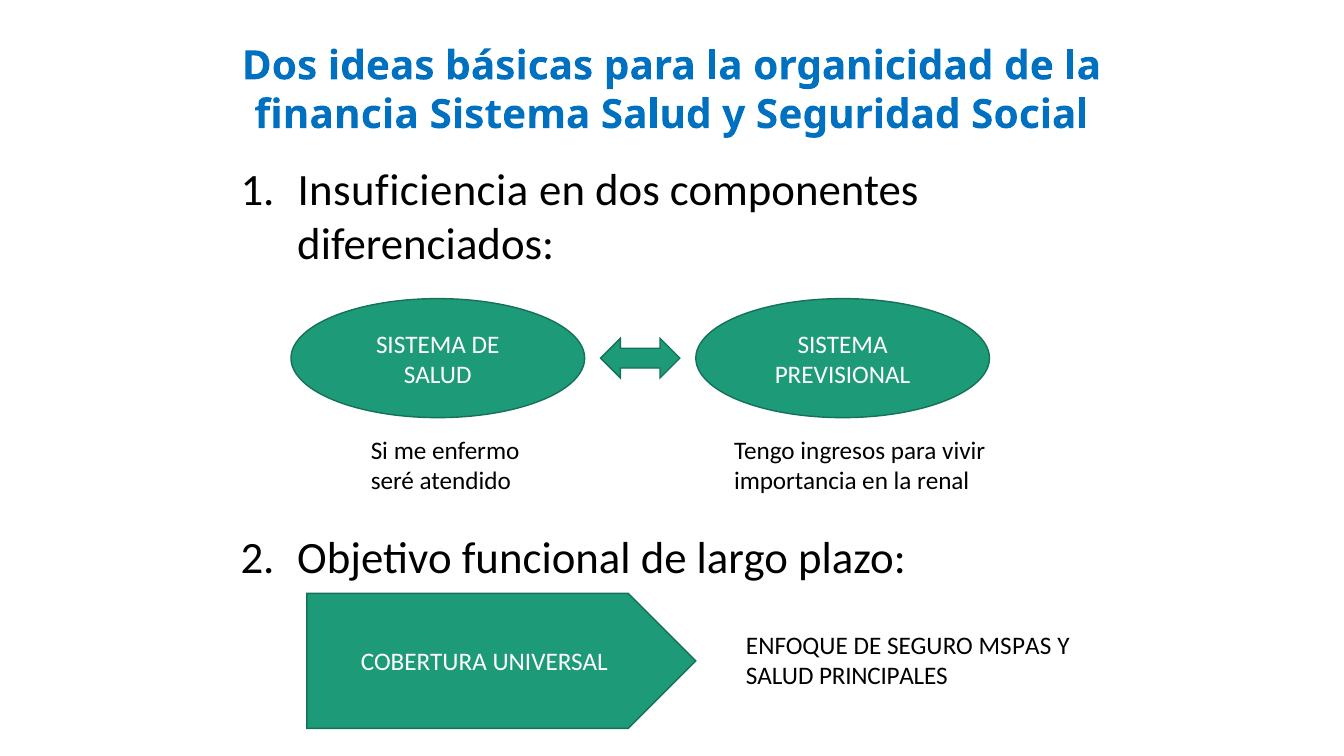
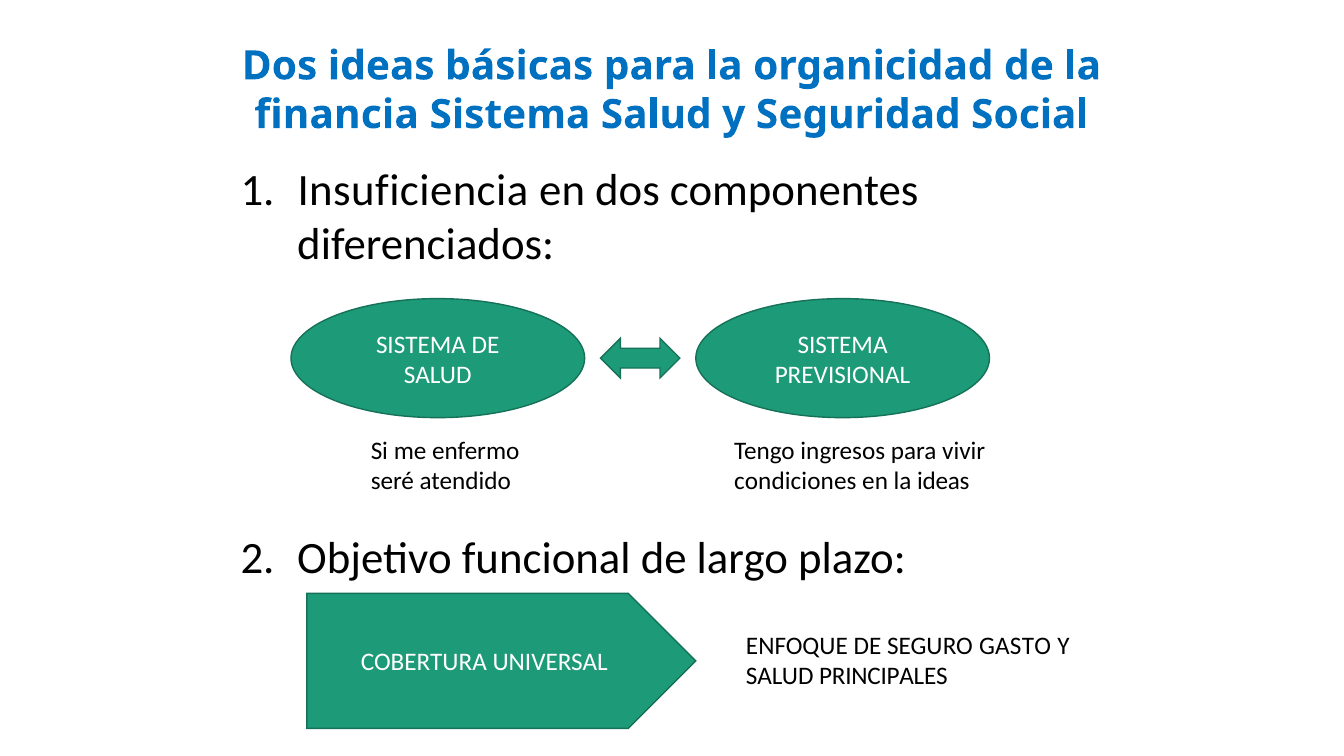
importancia: importancia -> condiciones
la renal: renal -> ideas
MSPAS: MSPAS -> GASTO
